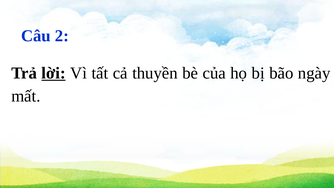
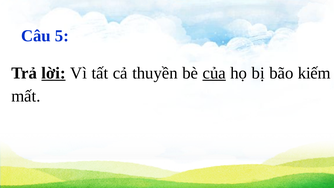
2: 2 -> 5
của underline: none -> present
ngày: ngày -> kiếm
